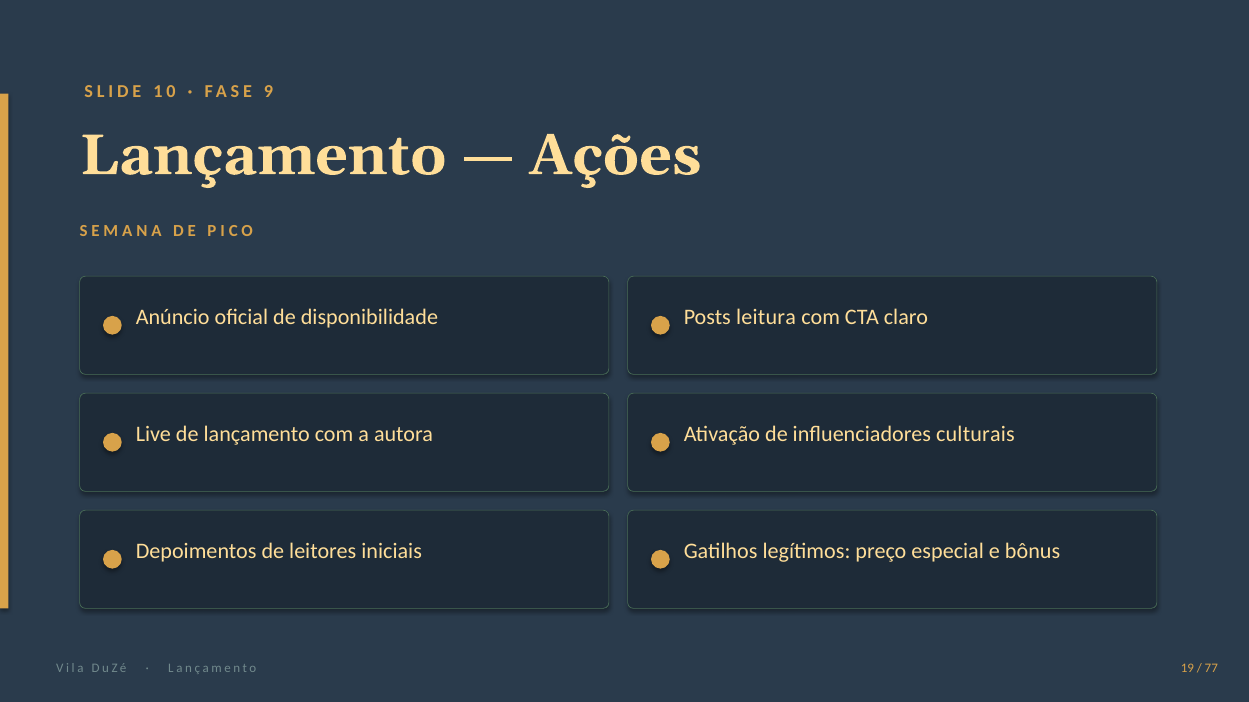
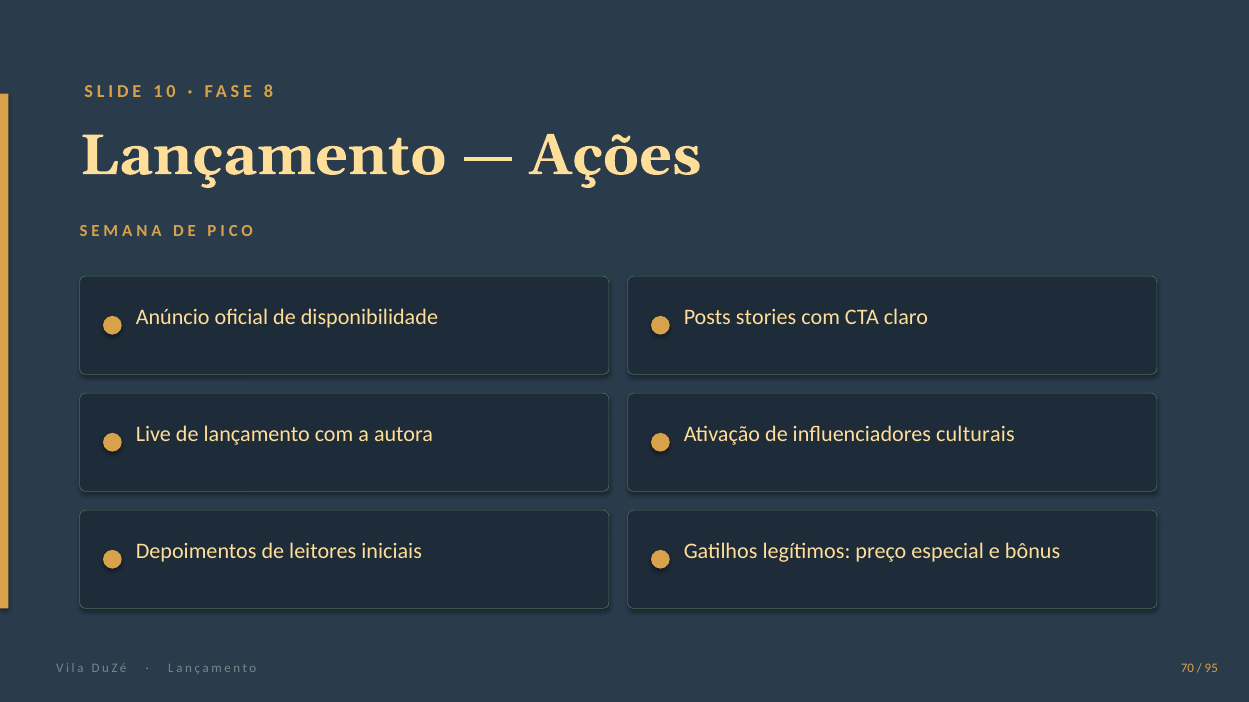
9: 9 -> 8
leitura: leitura -> stories
19: 19 -> 70
77: 77 -> 95
